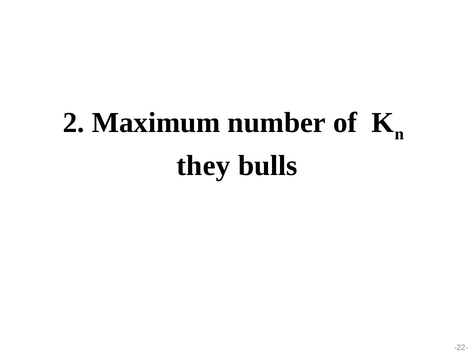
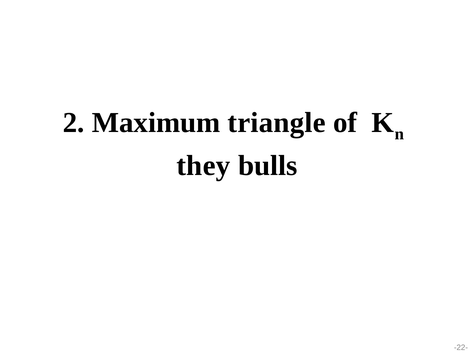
number: number -> triangle
